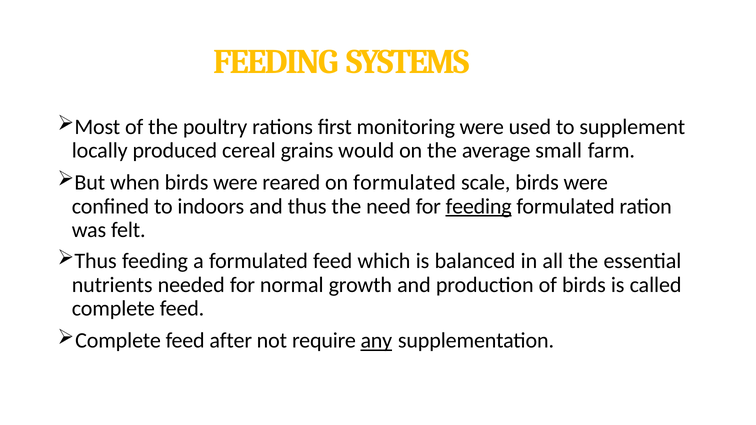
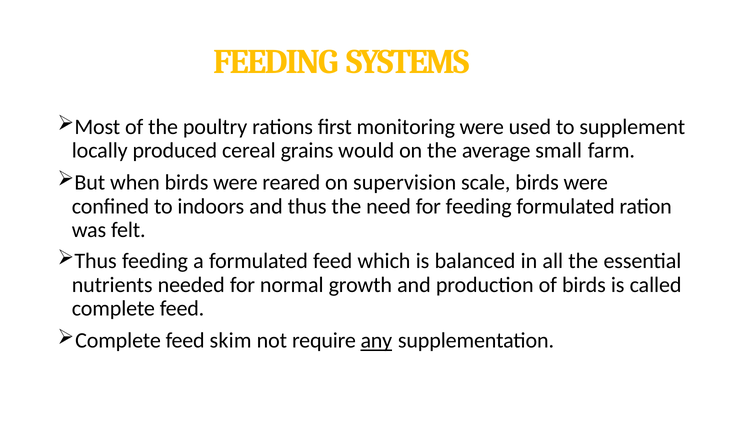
on formulated: formulated -> supervision
feeding at (479, 206) underline: present -> none
after: after -> skim
